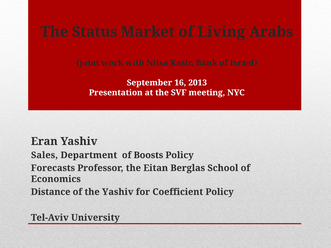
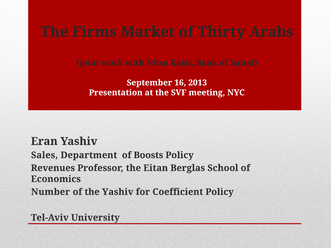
Status: Status -> Firms
Living: Living -> Thirty
Forecasts: Forecasts -> Revenues
Distance: Distance -> Number
